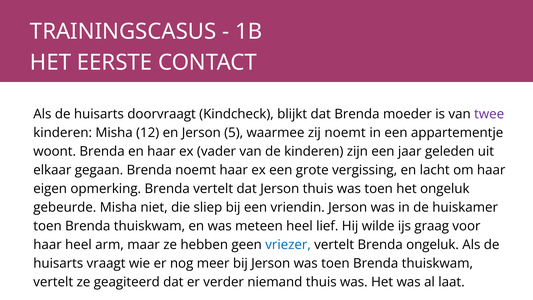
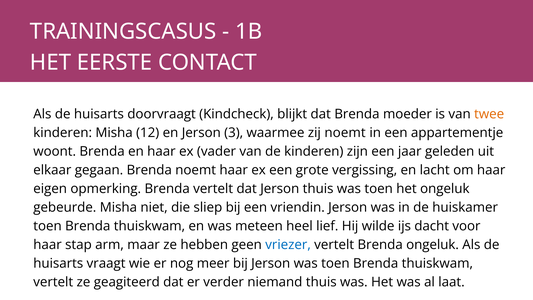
twee colour: purple -> orange
5: 5 -> 3
graag: graag -> dacht
haar heel: heel -> stap
